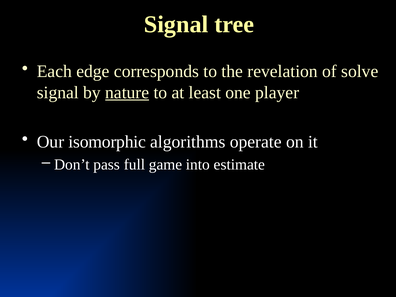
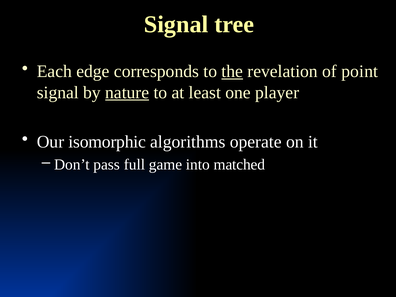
the underline: none -> present
solve: solve -> point
estimate: estimate -> matched
